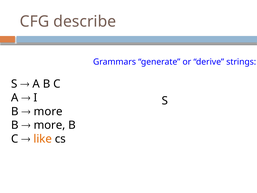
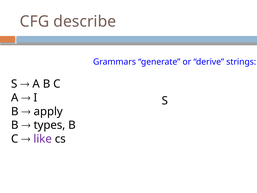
more at (48, 111): more -> apply
more at (49, 125): more -> types
like colour: orange -> purple
